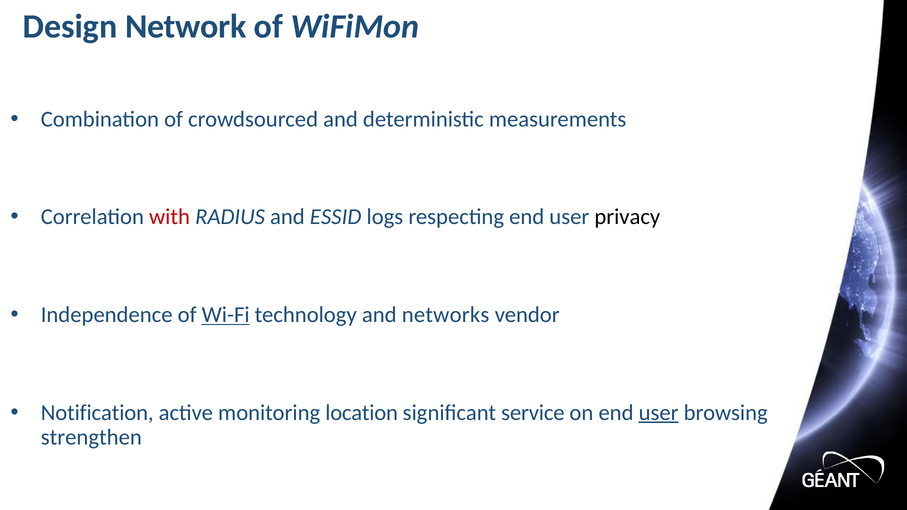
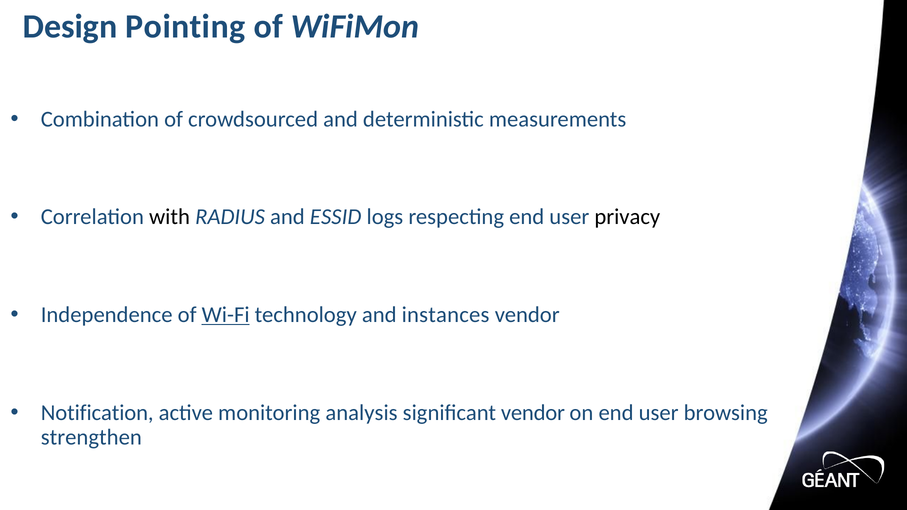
Network: Network -> Pointing
with colour: red -> black
networks: networks -> instances
location: location -> analysis
significant service: service -> vendor
user at (659, 413) underline: present -> none
